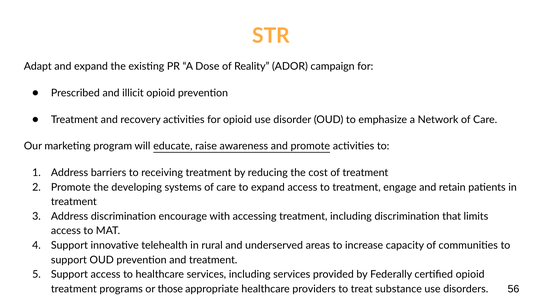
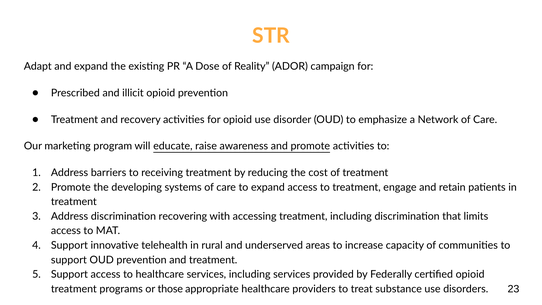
encourage: encourage -> recovering
56: 56 -> 23
